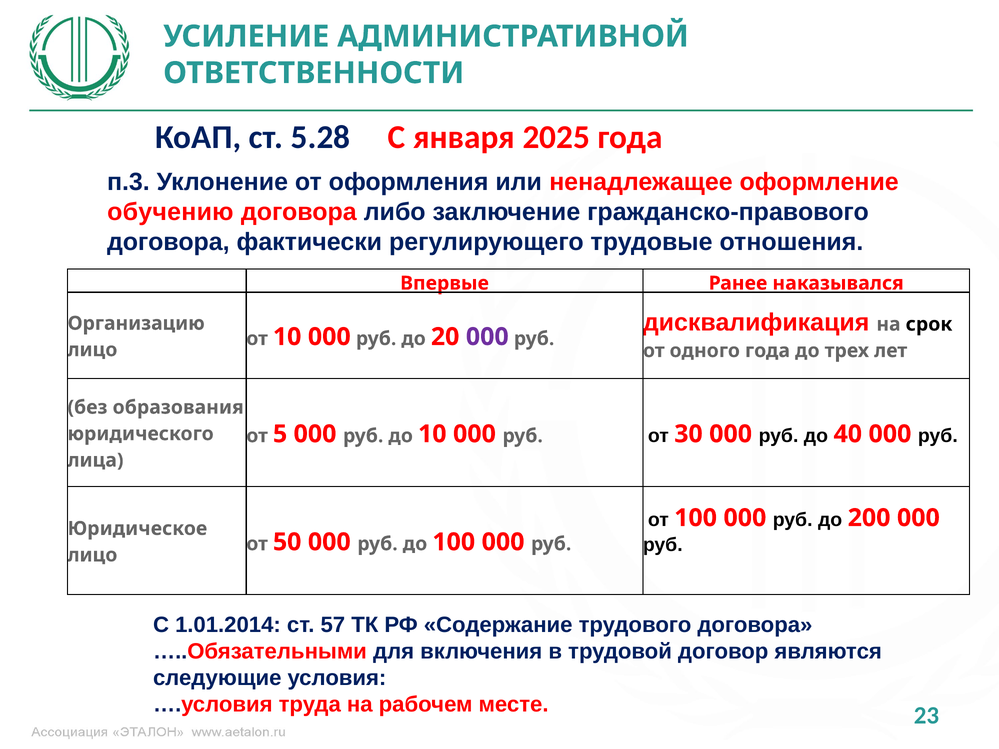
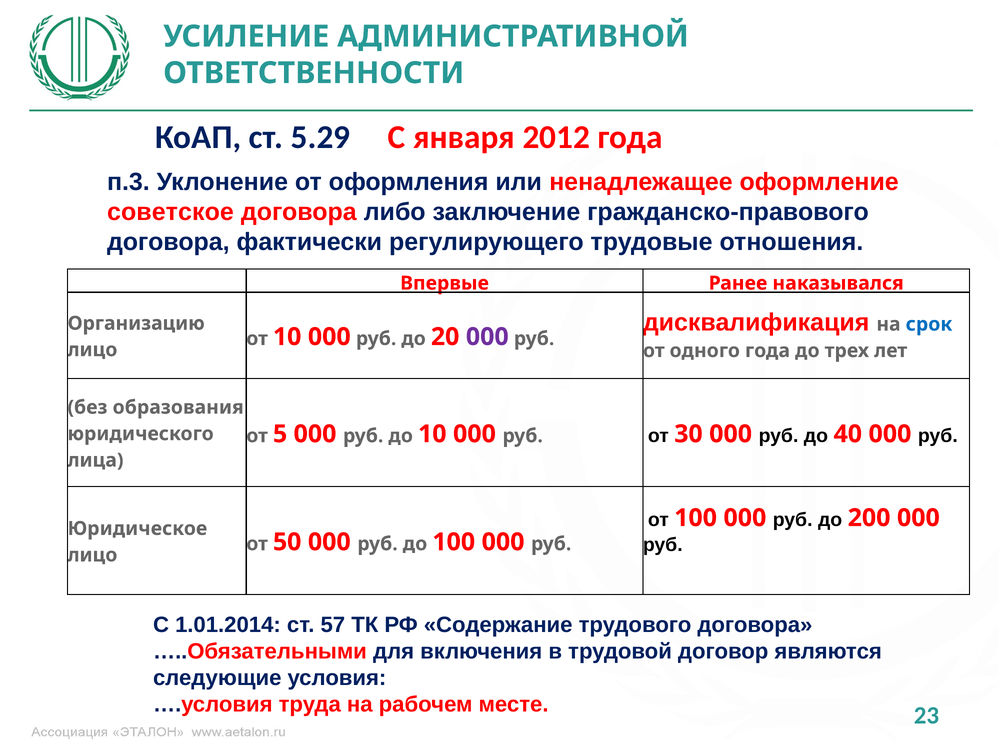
5.28: 5.28 -> 5.29
2025: 2025 -> 2012
обучению: обучению -> советское
срок colour: black -> blue
